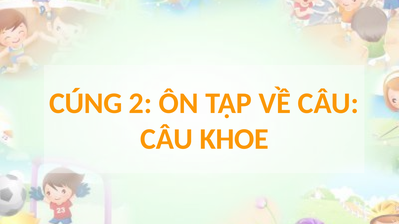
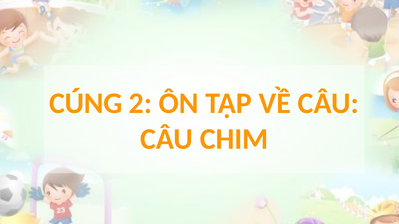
KHOE: KHOE -> CHIM
